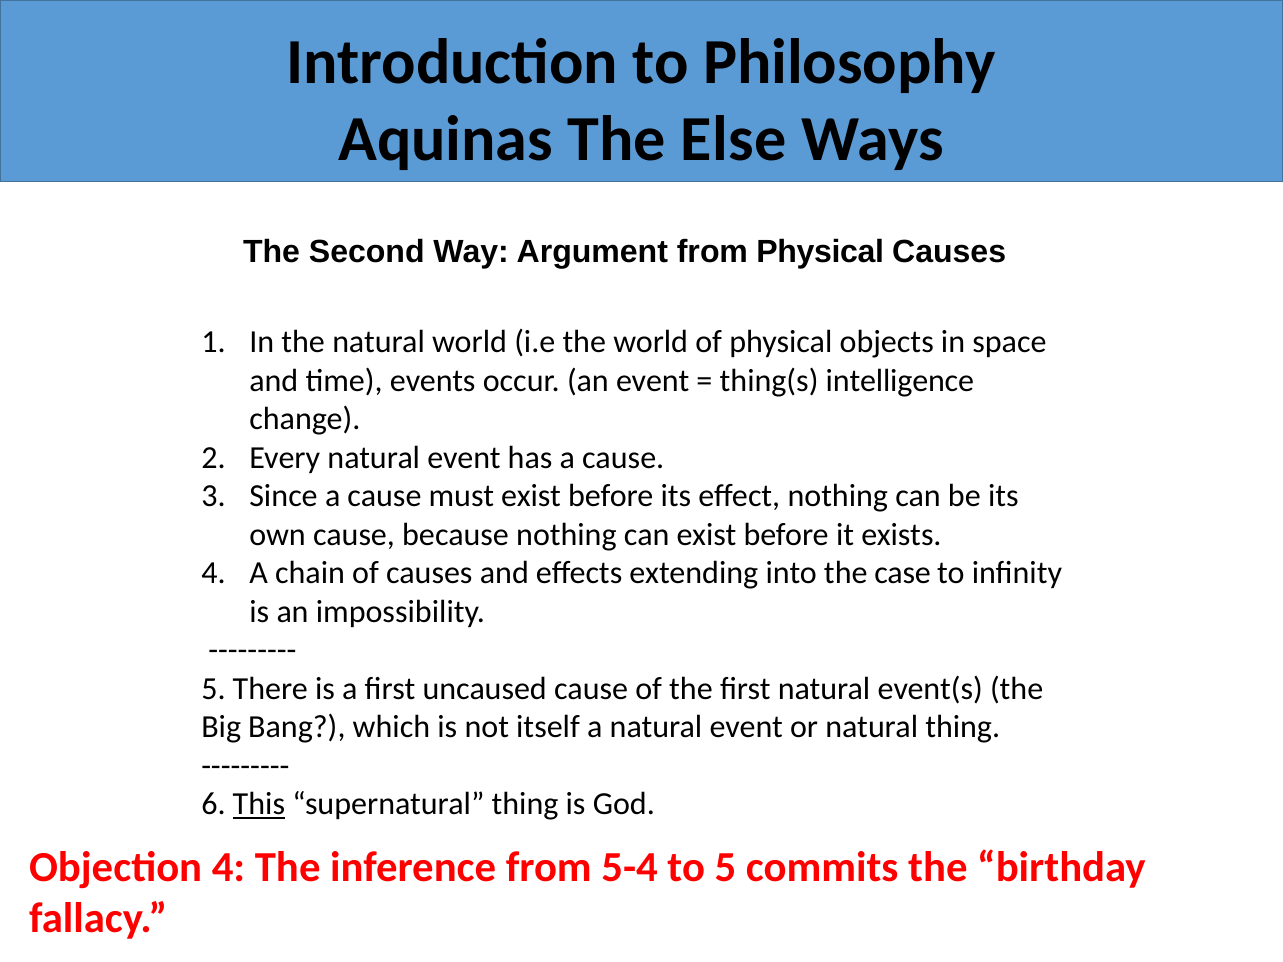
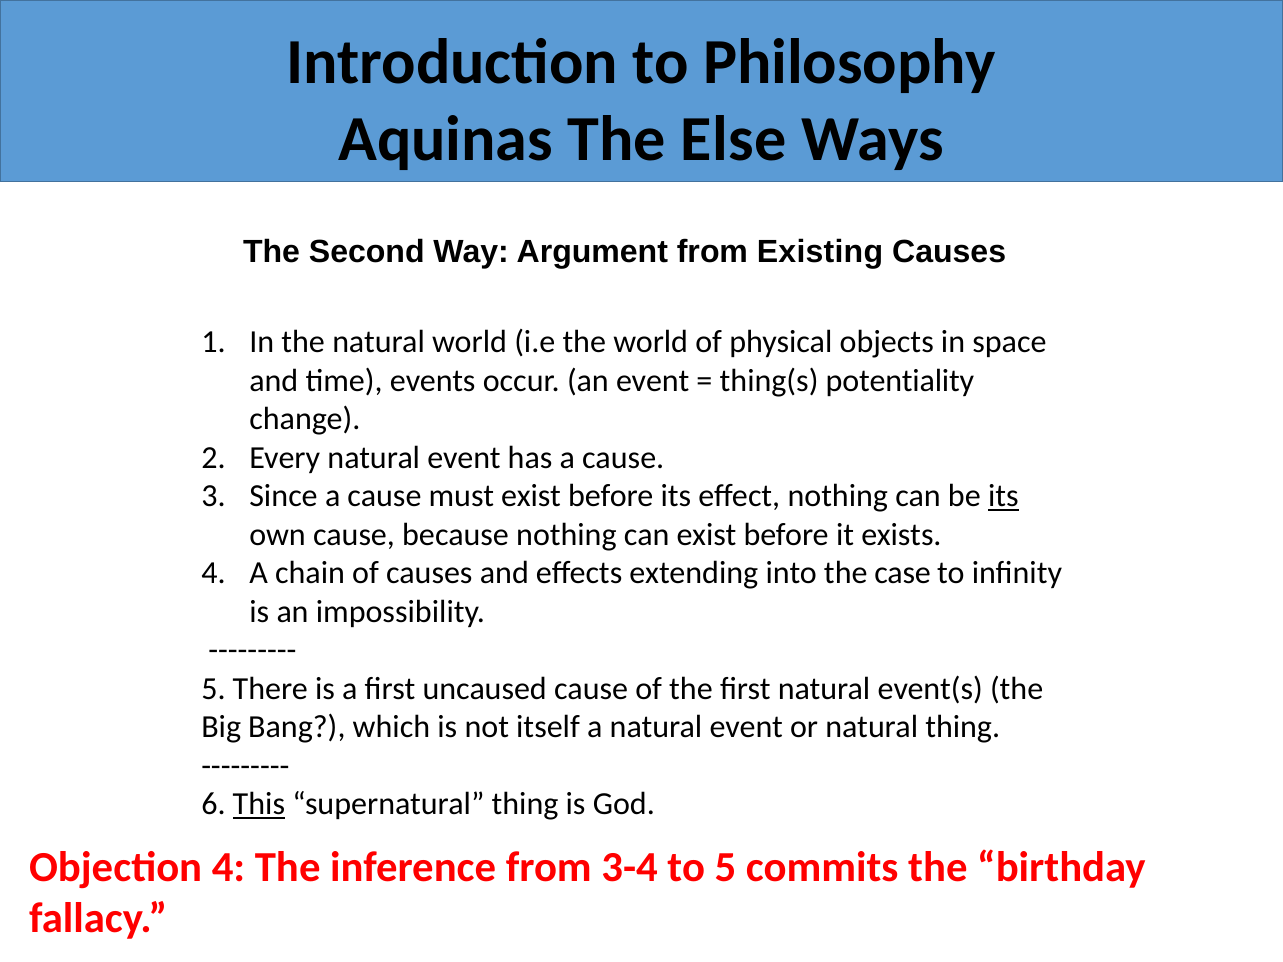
from Physical: Physical -> Existing
intelligence: intelligence -> potentiality
its at (1003, 496) underline: none -> present
5-4: 5-4 -> 3-4
